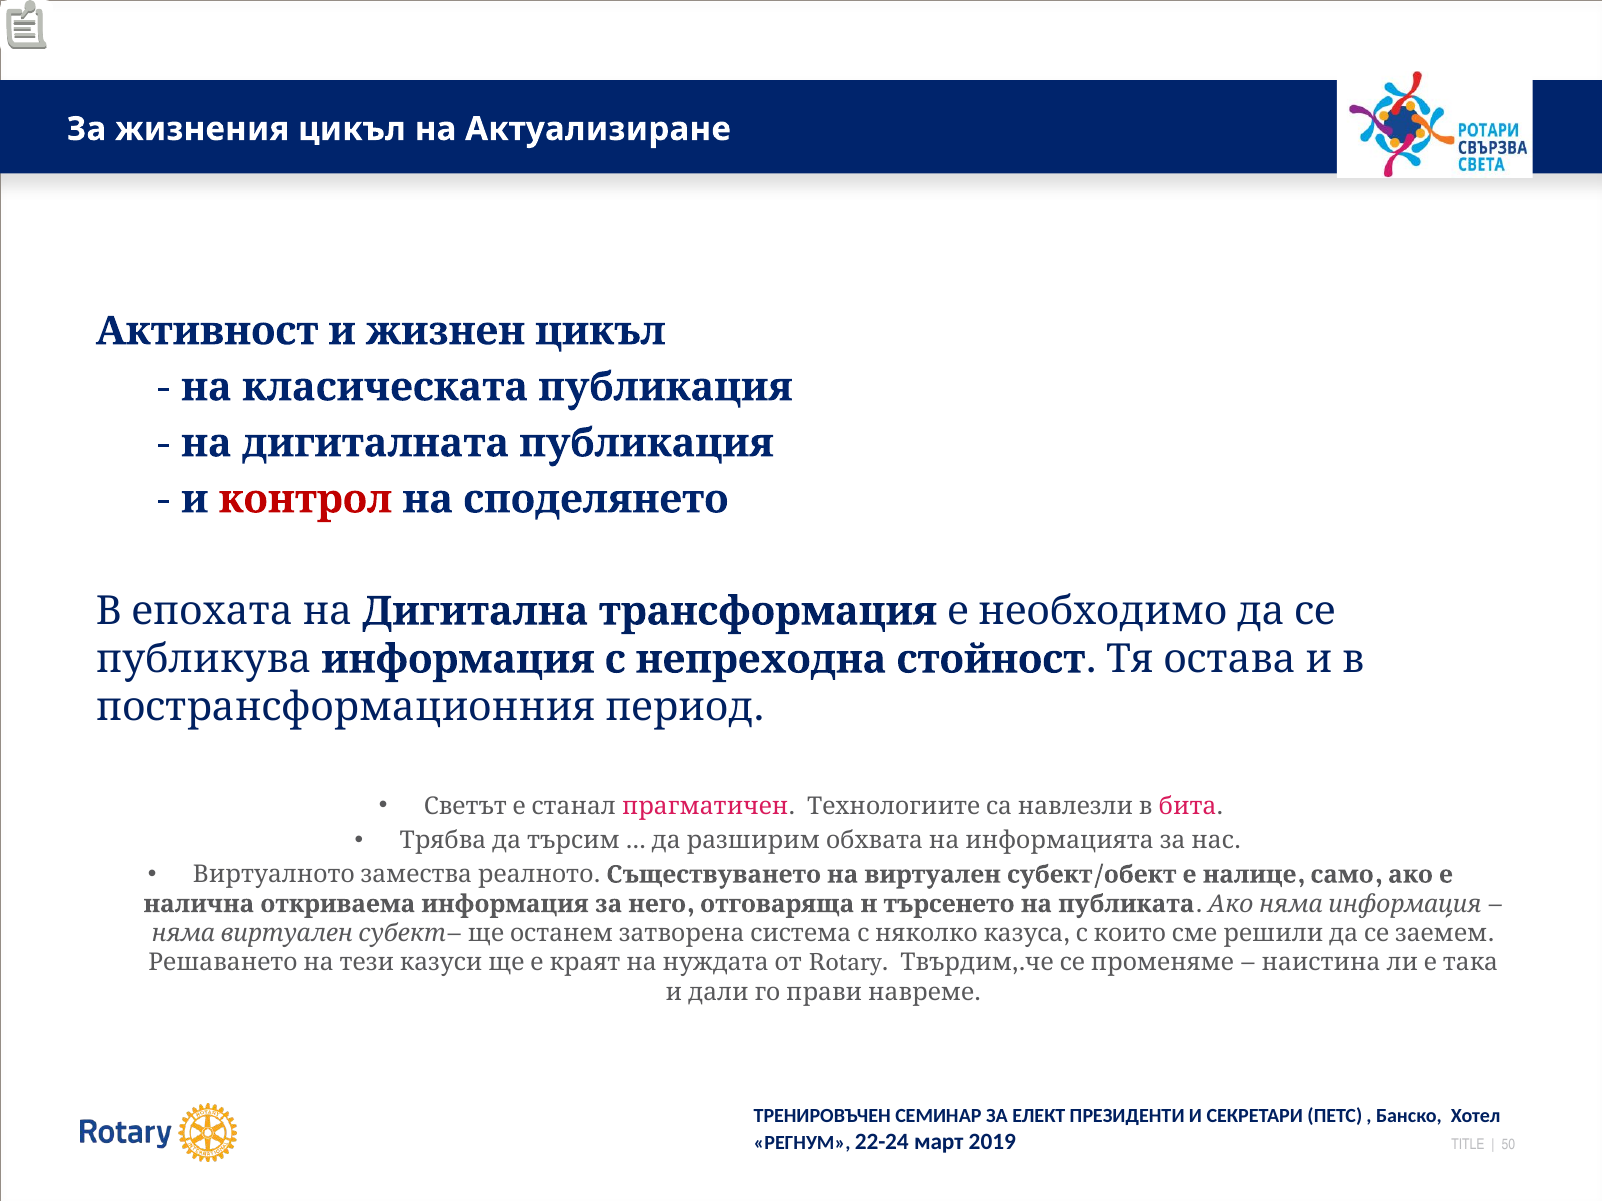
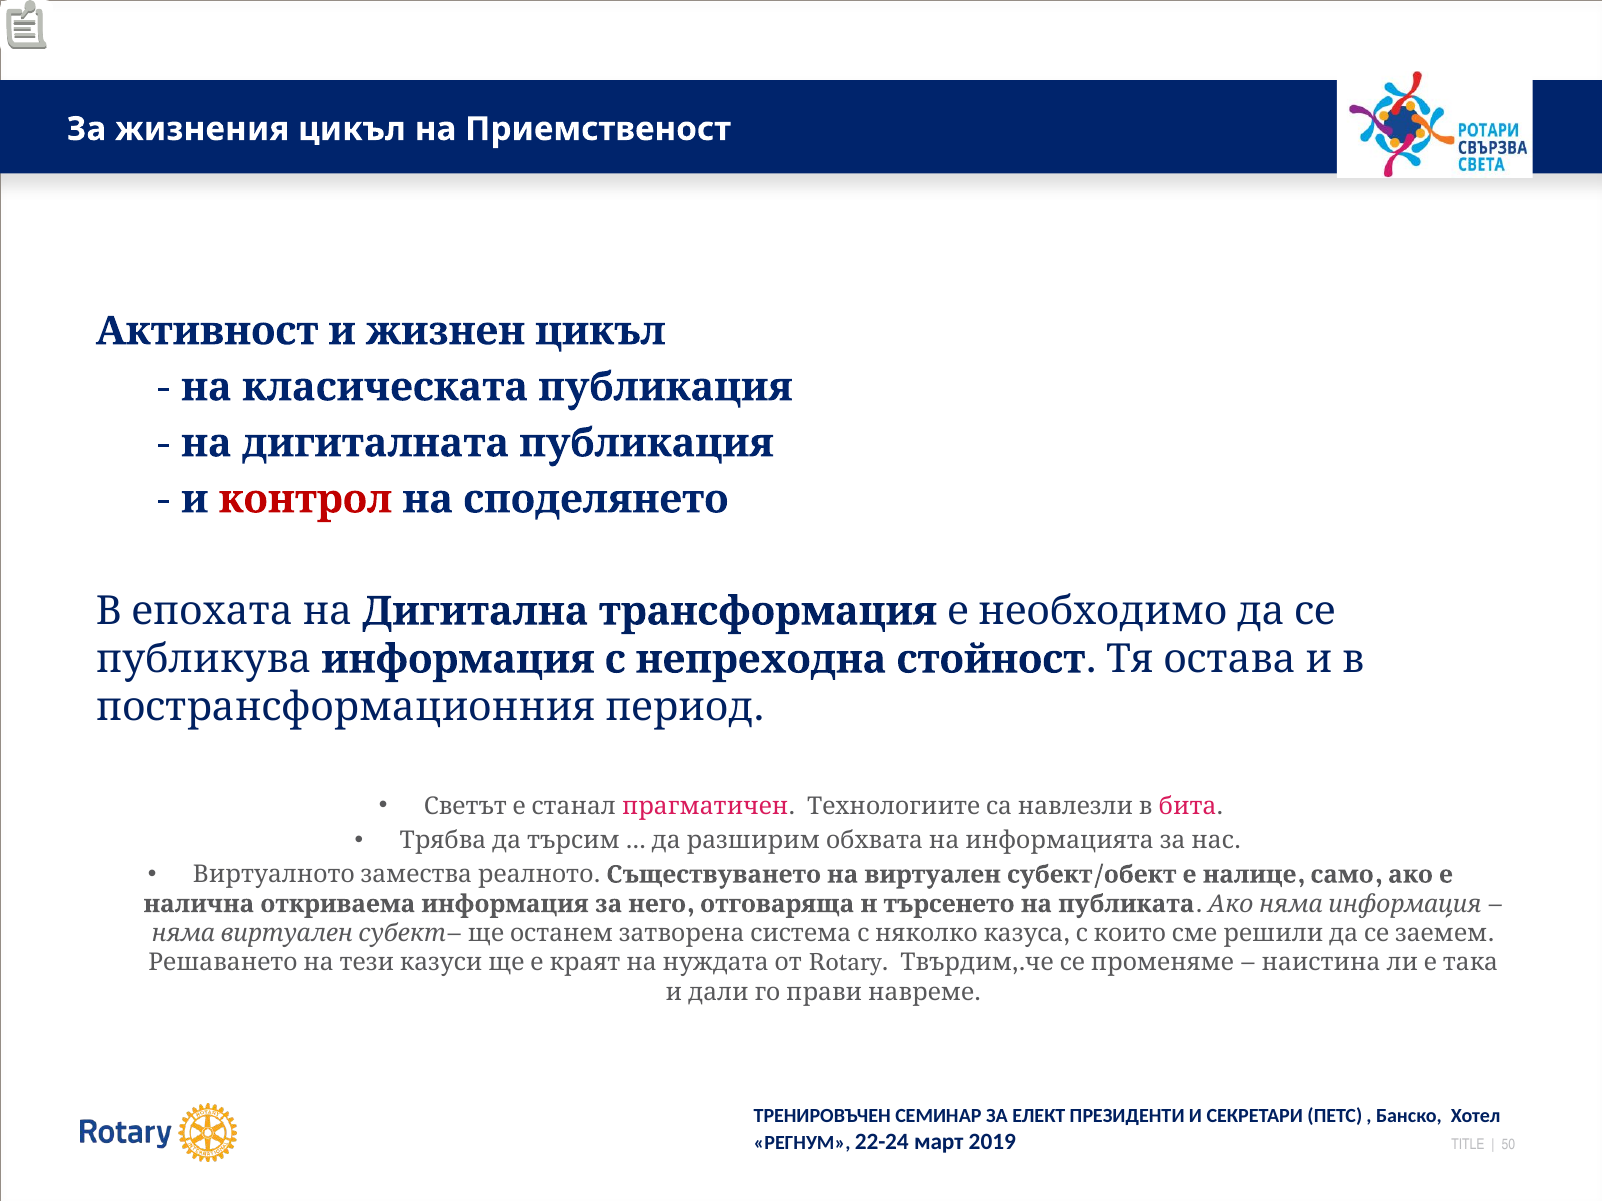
Актуализиране: Актуализиране -> Приемственост
